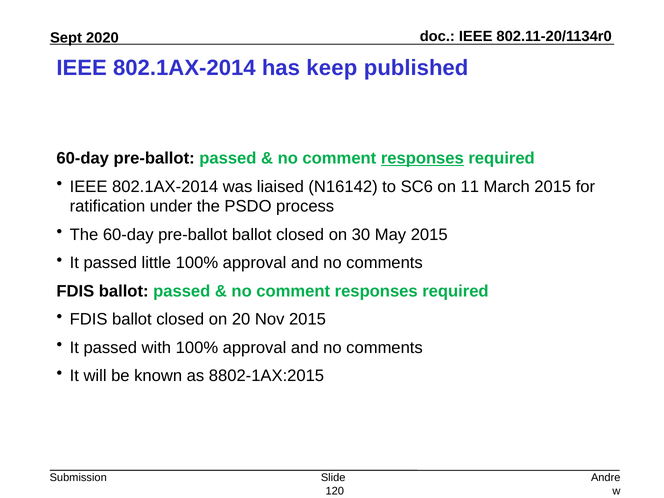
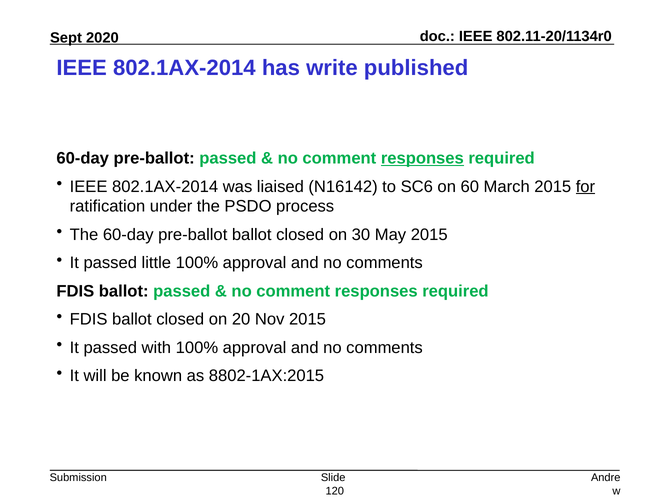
keep: keep -> write
11: 11 -> 60
for underline: none -> present
